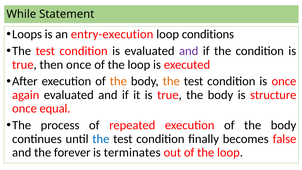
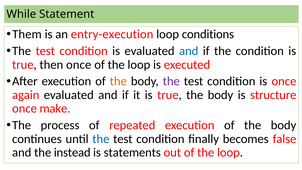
Loops: Loops -> Them
and at (189, 51) colour: purple -> blue
the at (171, 81) colour: orange -> purple
equal: equal -> make
forever: forever -> instead
terminates: terminates -> statements
